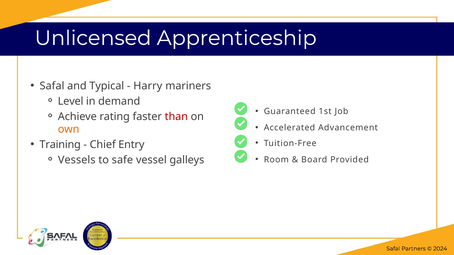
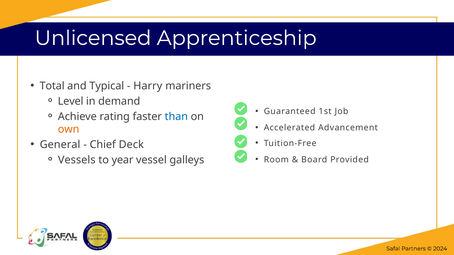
Safal at (52, 86): Safal -> Total
than colour: red -> blue
Training: Training -> General
Entry: Entry -> Deck
safe: safe -> year
